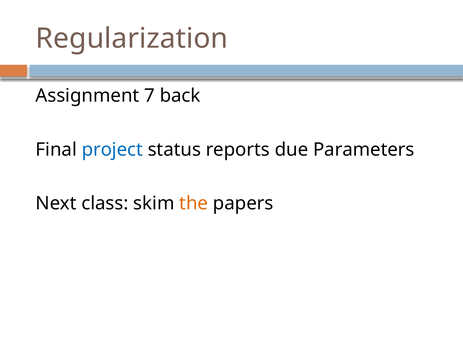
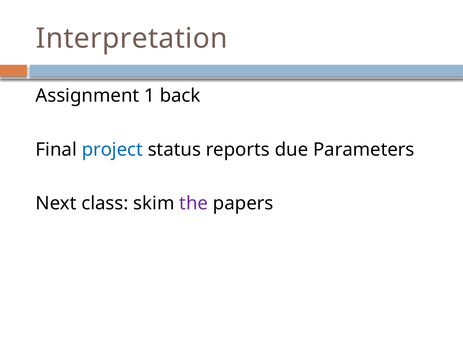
Regularization: Regularization -> Interpretation
7: 7 -> 1
the colour: orange -> purple
